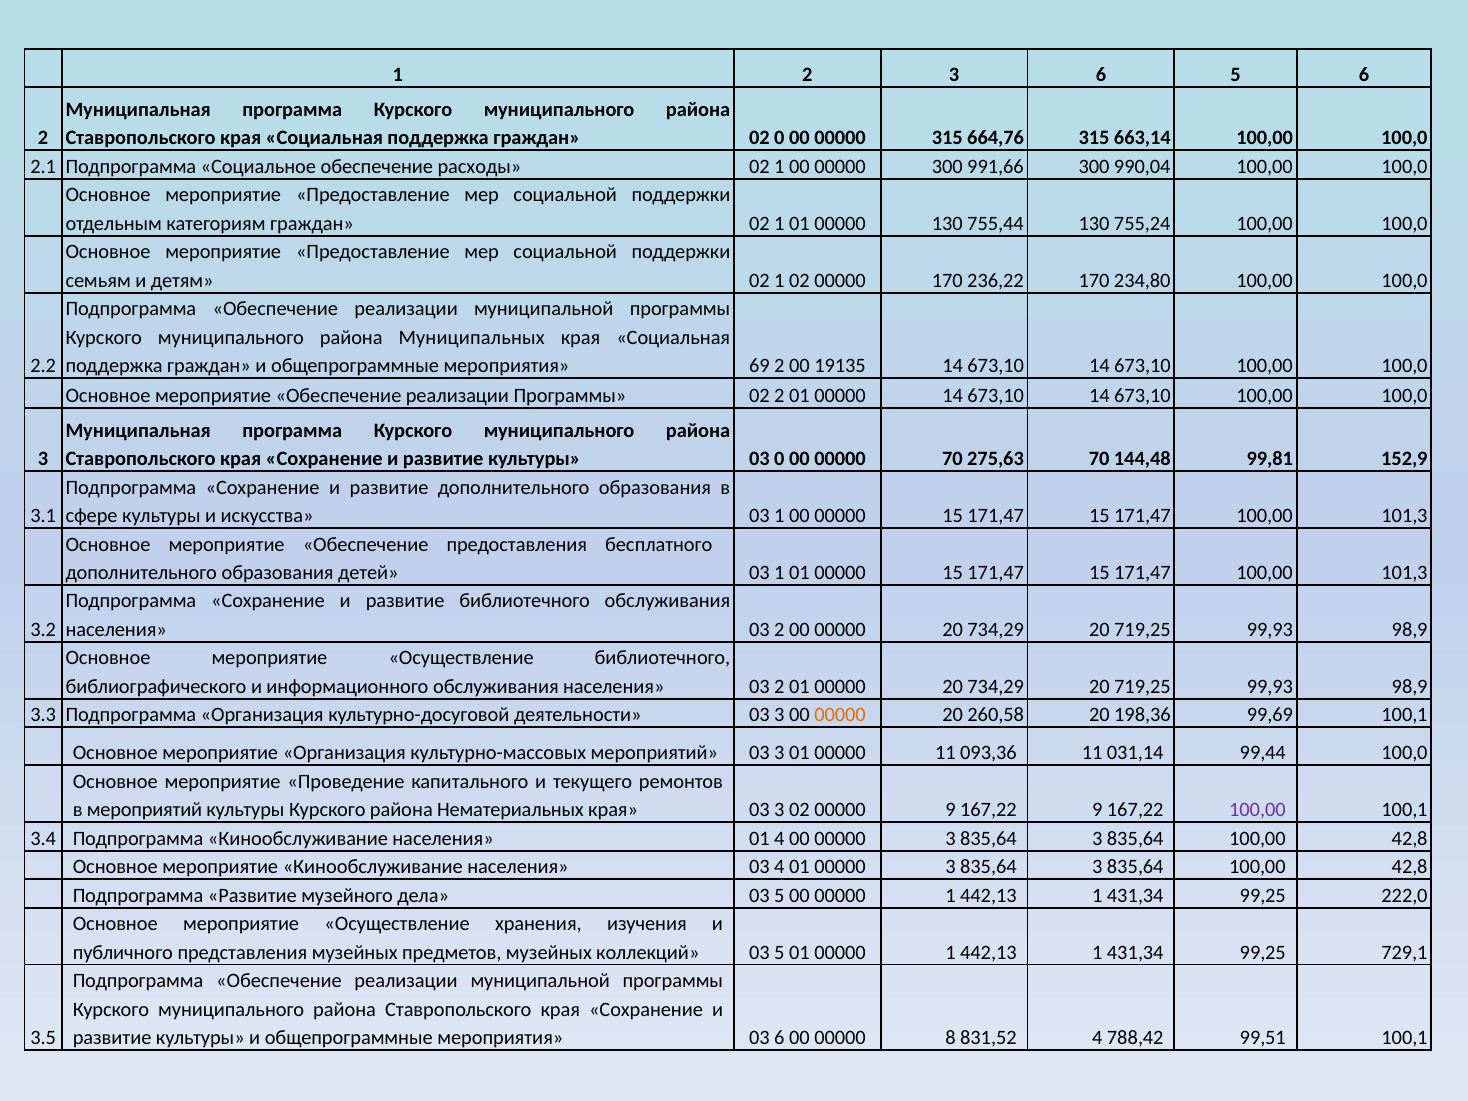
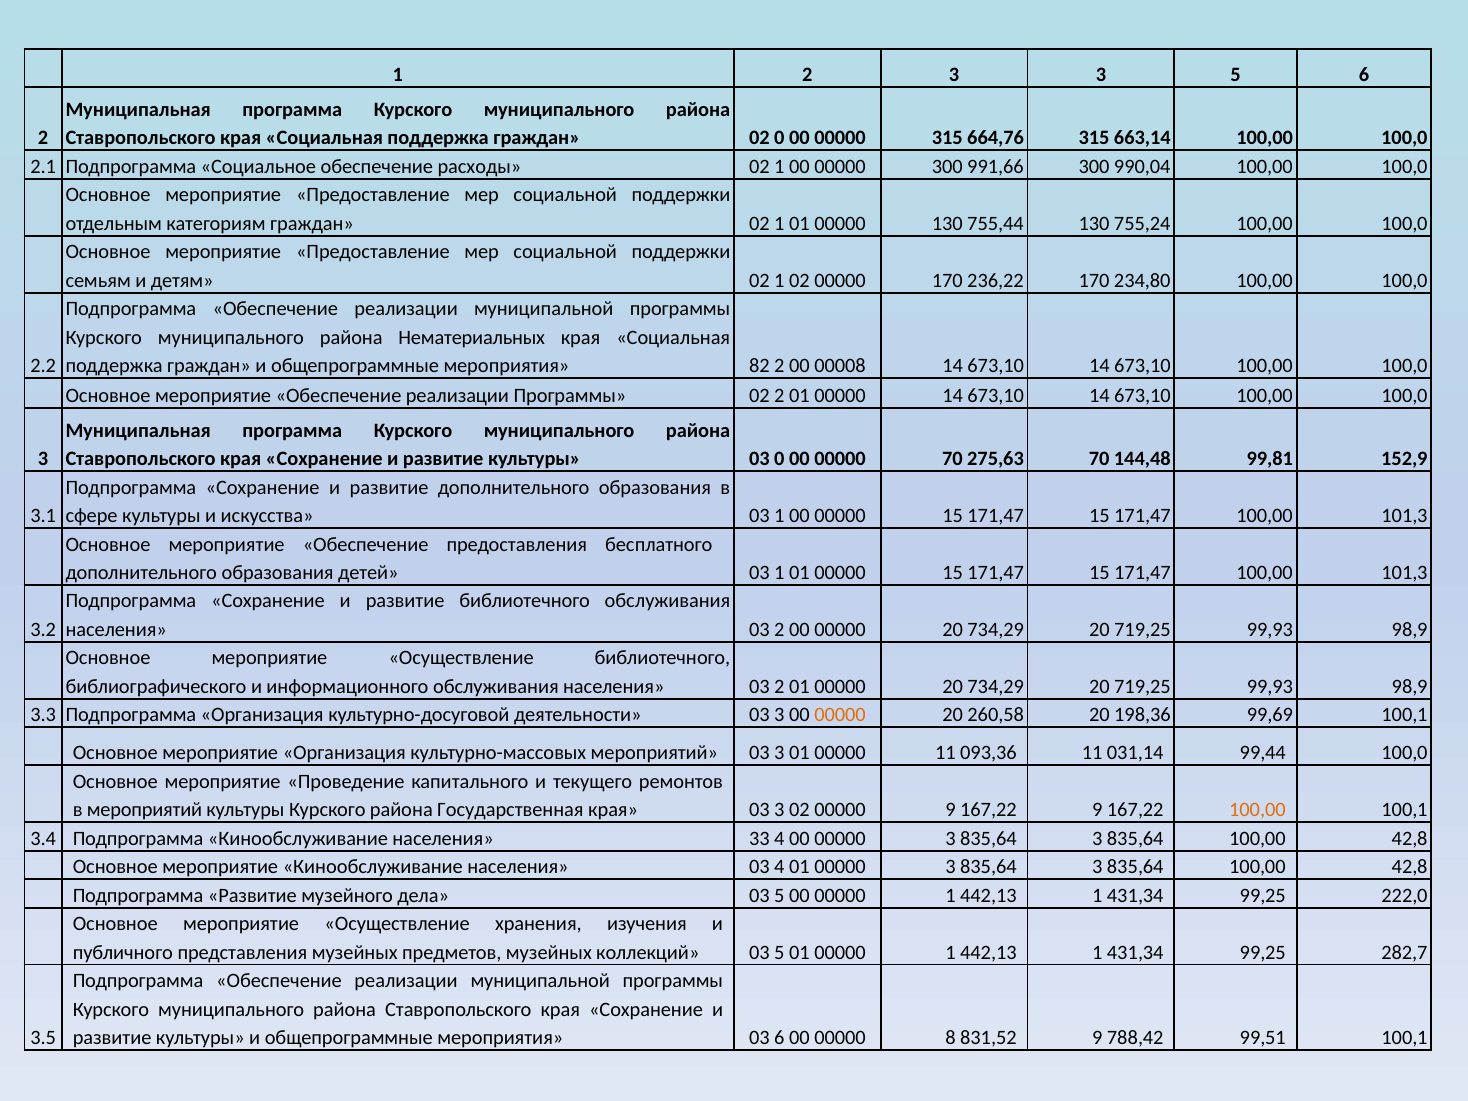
3 6: 6 -> 3
Муниципальных: Муниципальных -> Нематериальных
69: 69 -> 82
19135: 19135 -> 00008
Нематериальных: Нематериальных -> Государственная
100,00 at (1257, 810) colour: purple -> orange
населения 01: 01 -> 33
729,1: 729,1 -> 282,7
831,52 4: 4 -> 9
